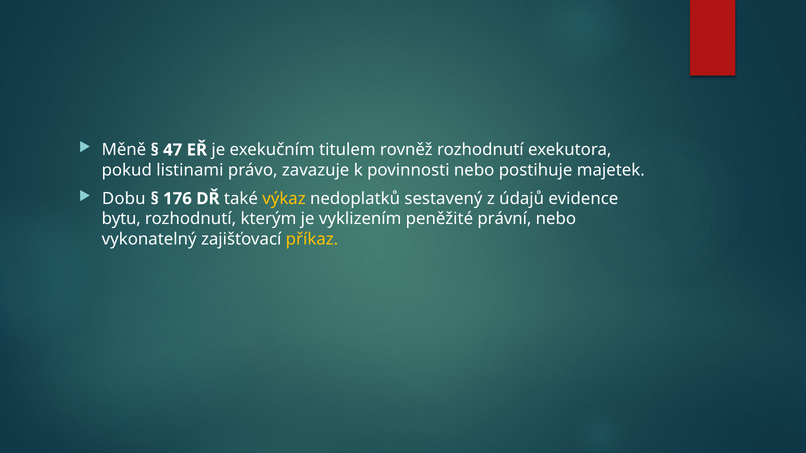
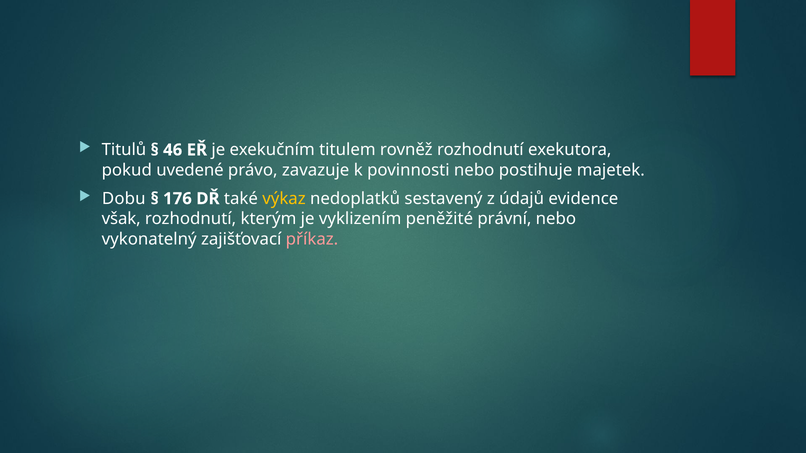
Měně: Měně -> Titulů
47: 47 -> 46
listinami: listinami -> uvedené
bytu: bytu -> však
příkaz colour: yellow -> pink
